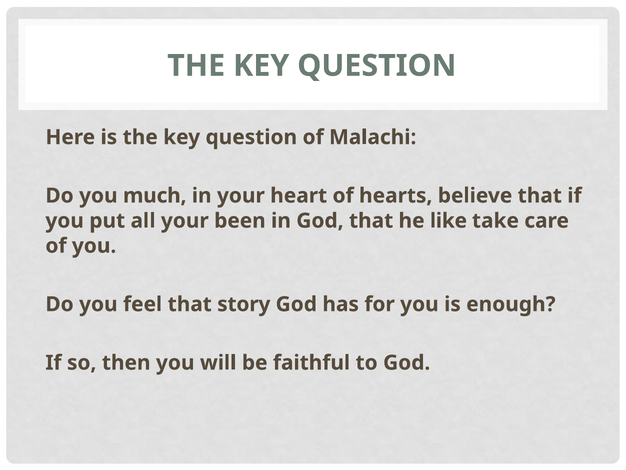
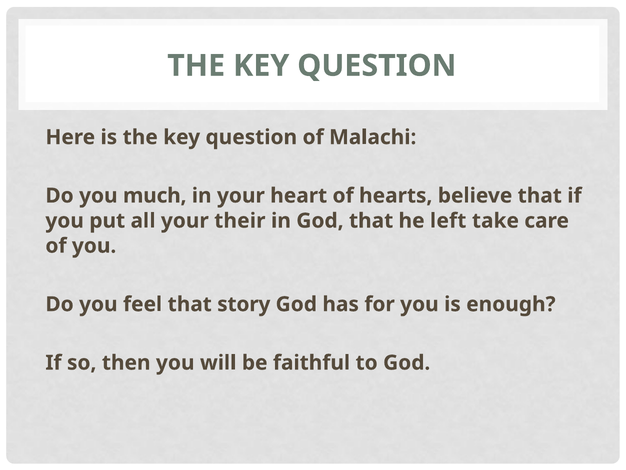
been: been -> their
like: like -> left
